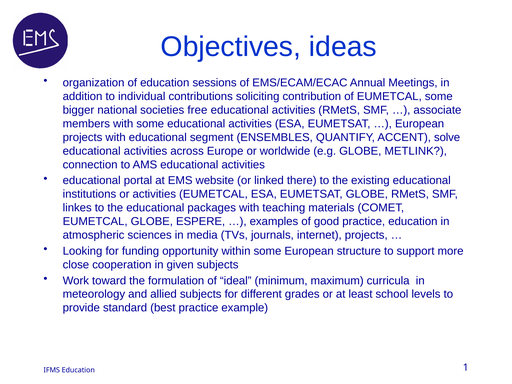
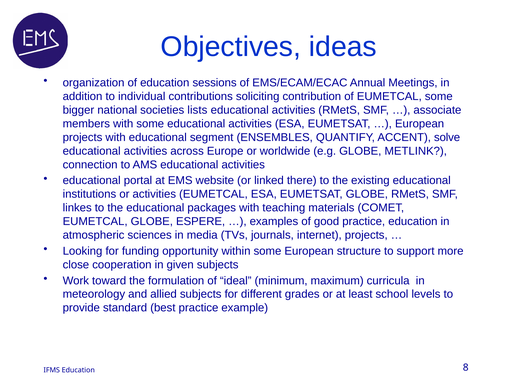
free: free -> lists
1: 1 -> 8
